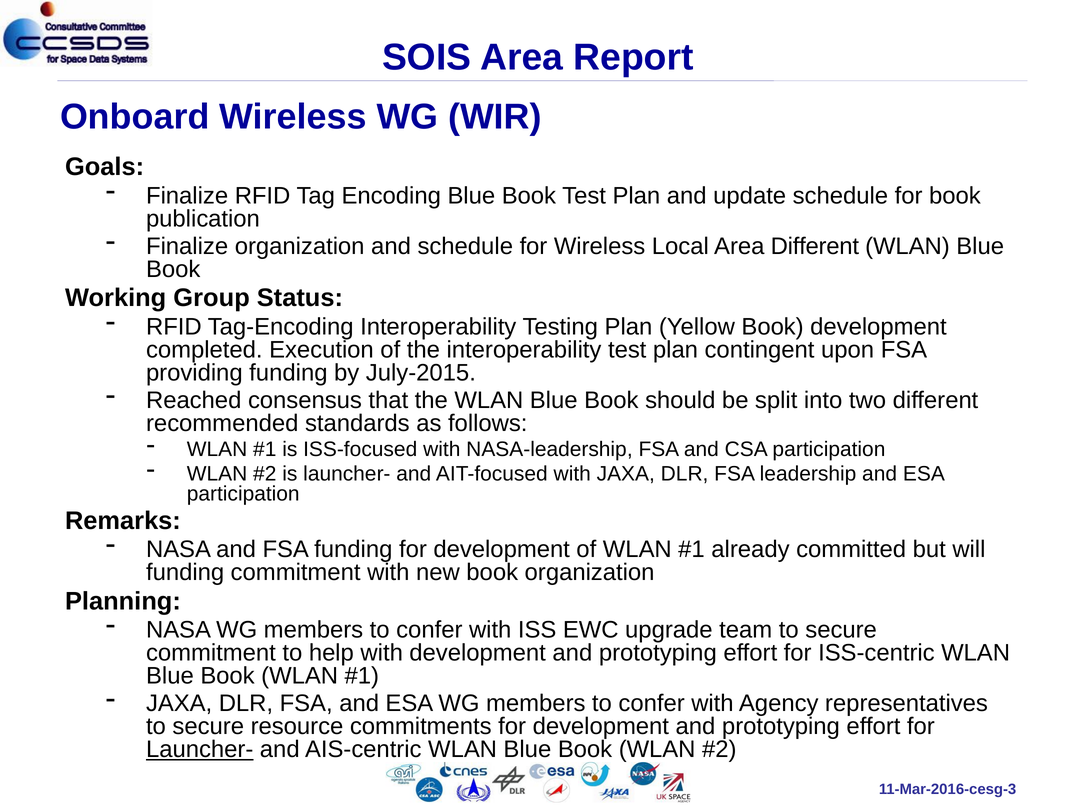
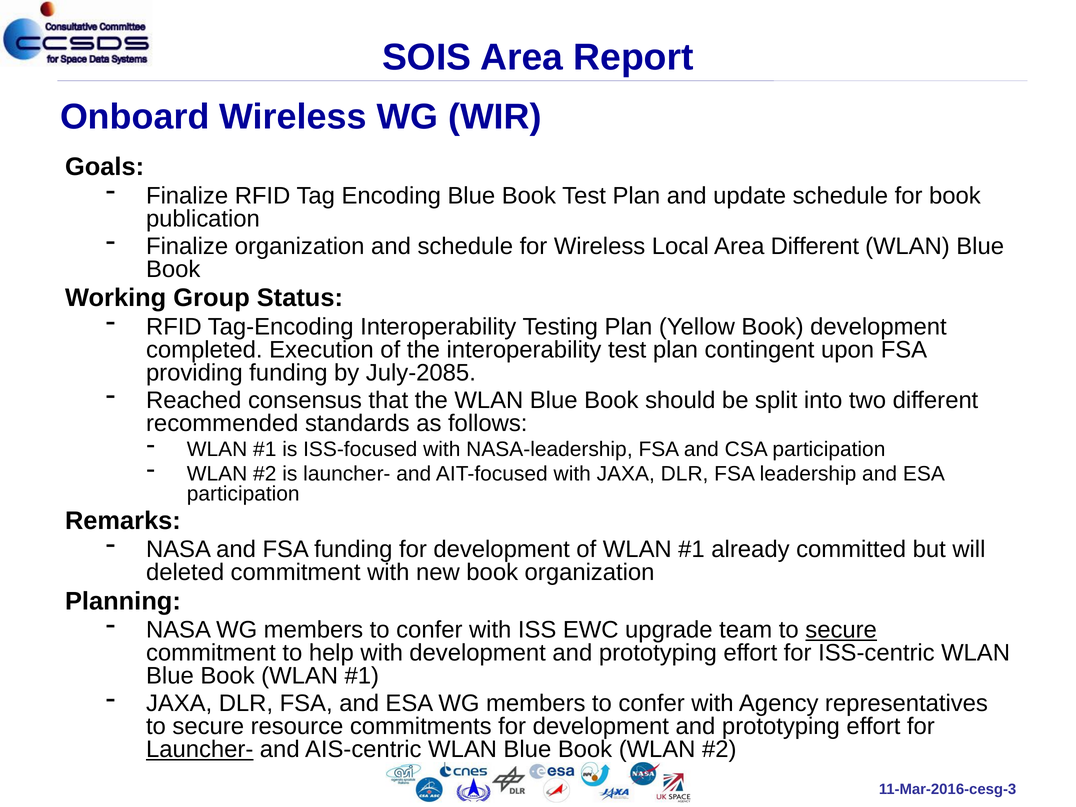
July-2015: July-2015 -> July-2085
funding at (185, 572): funding -> deleted
secure at (841, 630) underline: none -> present
